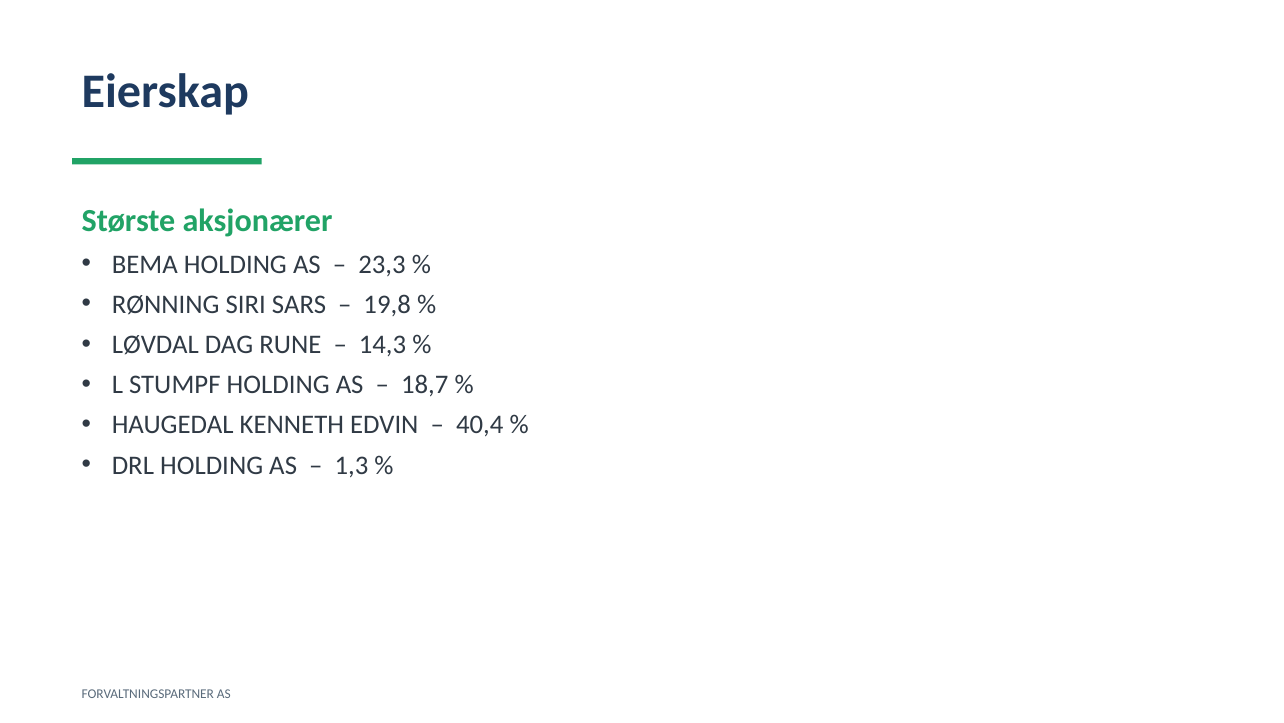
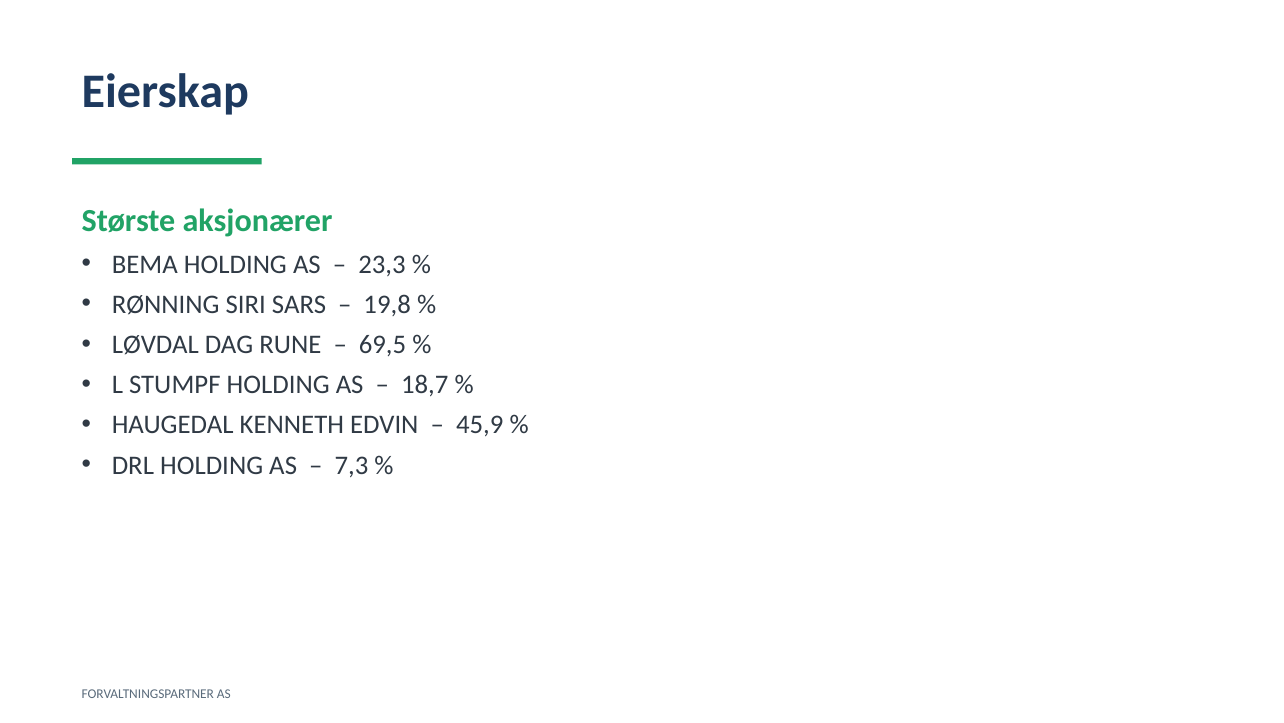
14,3: 14,3 -> 69,5
40,4: 40,4 -> 45,9
1,3: 1,3 -> 7,3
